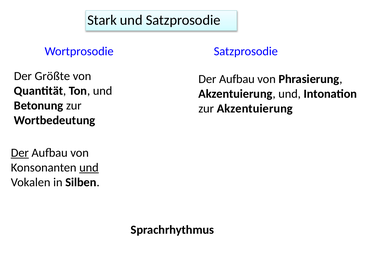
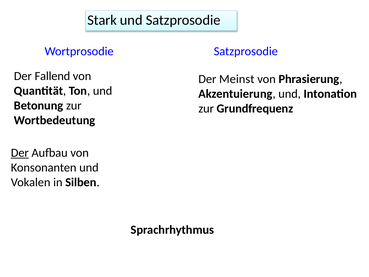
Größte: Größte -> Fallend
Aufbau at (237, 79): Aufbau -> Meinst
zur Akzentuierung: Akzentuierung -> Grundfrequenz
und at (89, 168) underline: present -> none
